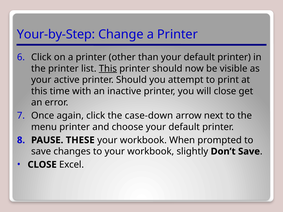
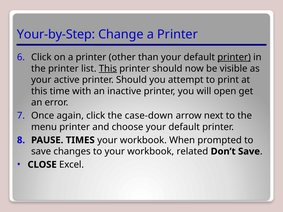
printer at (234, 57) underline: none -> present
will close: close -> open
THESE: THESE -> TIMES
slightly: slightly -> related
